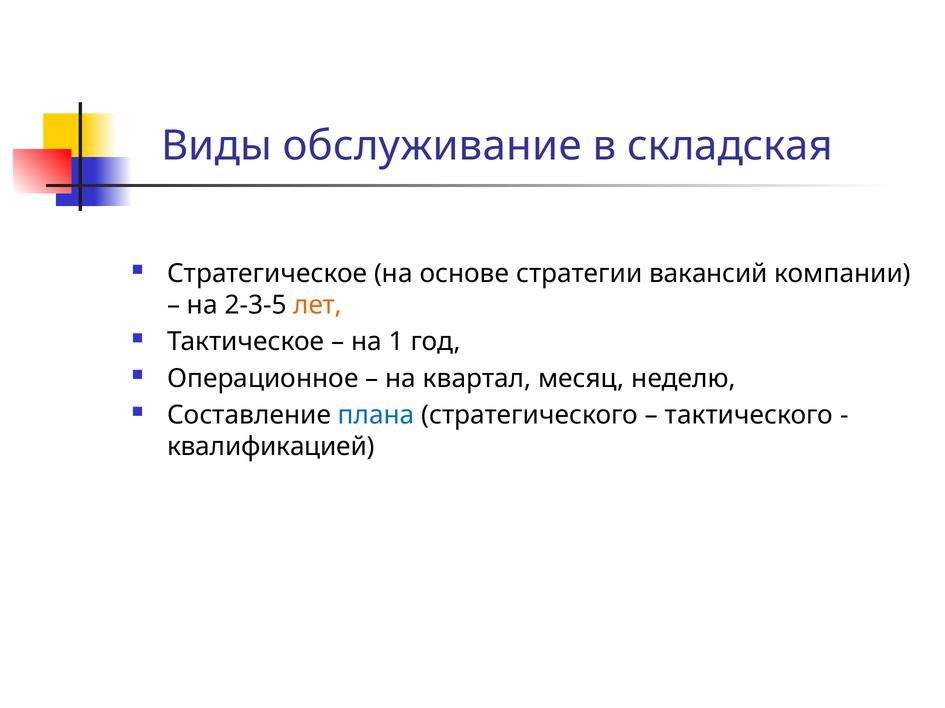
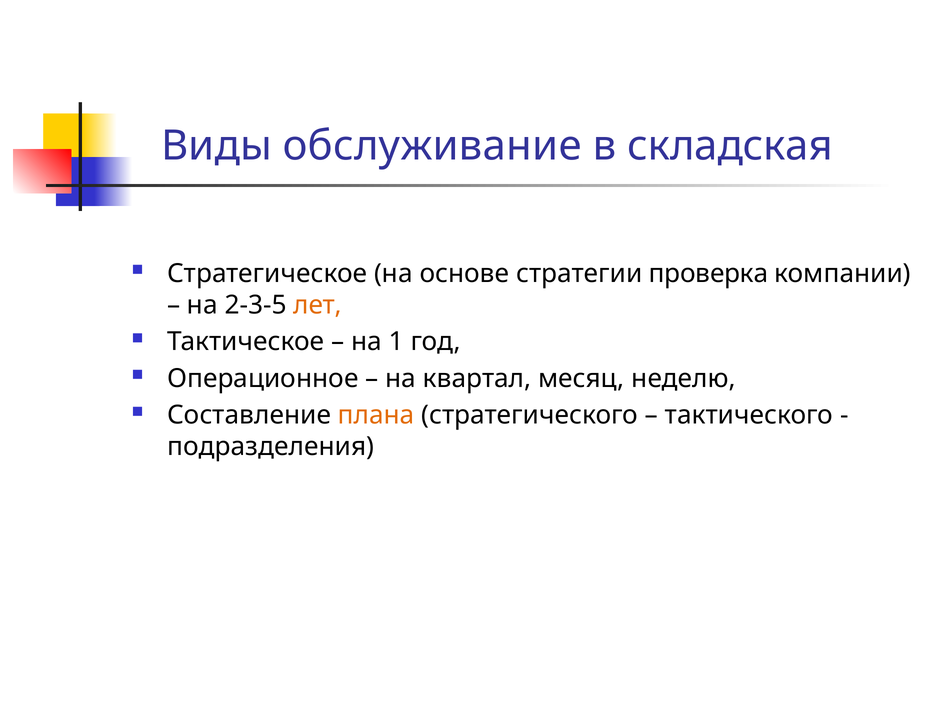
вакансий: вакансий -> проверка
плана colour: blue -> orange
квалификацией: квалификацией -> подразделения
